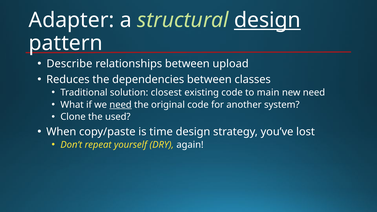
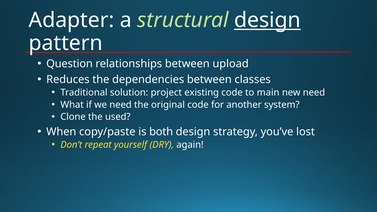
Describe: Describe -> Question
closest: closest -> project
need at (121, 105) underline: present -> none
time: time -> both
